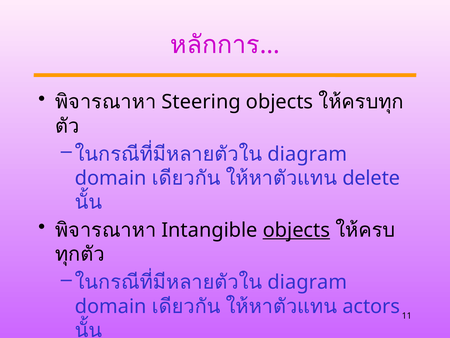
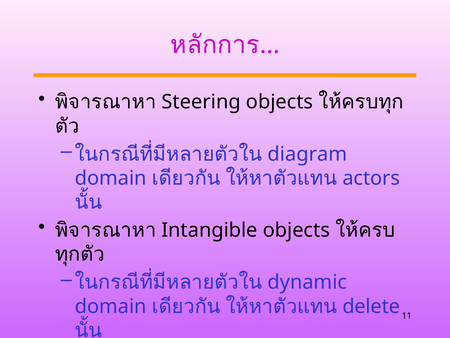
delete: delete -> actors
objects at (296, 230) underline: present -> none
diagram at (307, 282): diagram -> dynamic
actors: actors -> delete
